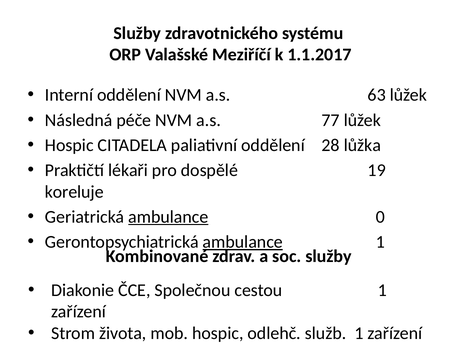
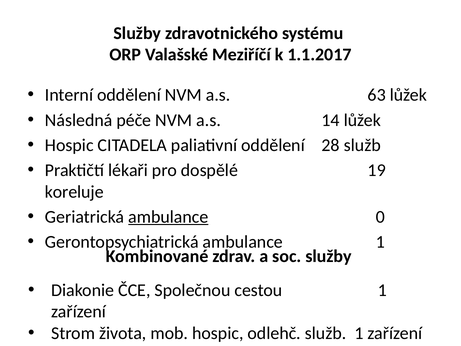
77: 77 -> 14
28 lůžka: lůžka -> služb
ambulance at (243, 242) underline: present -> none
